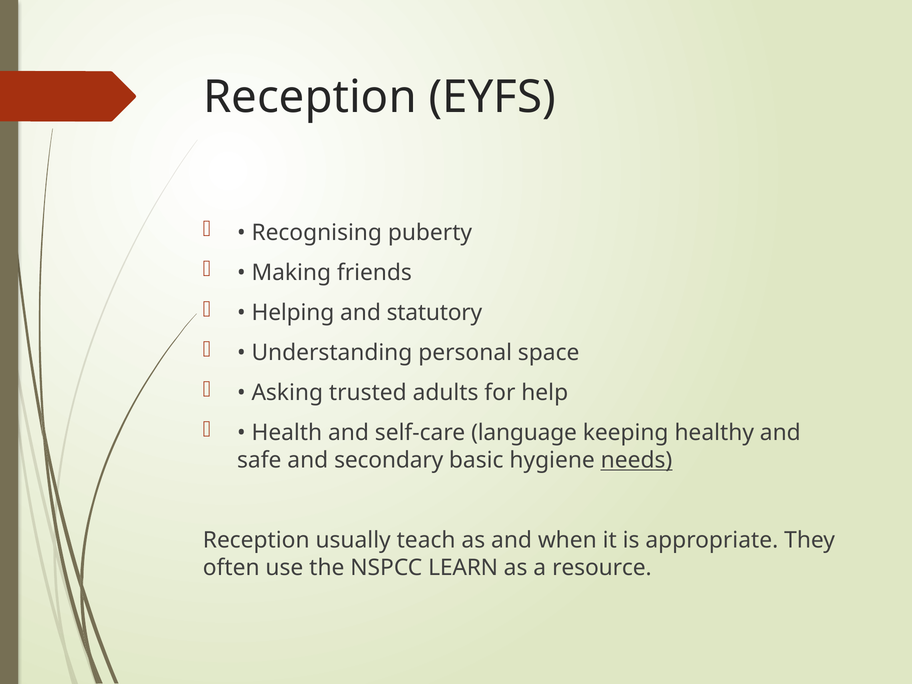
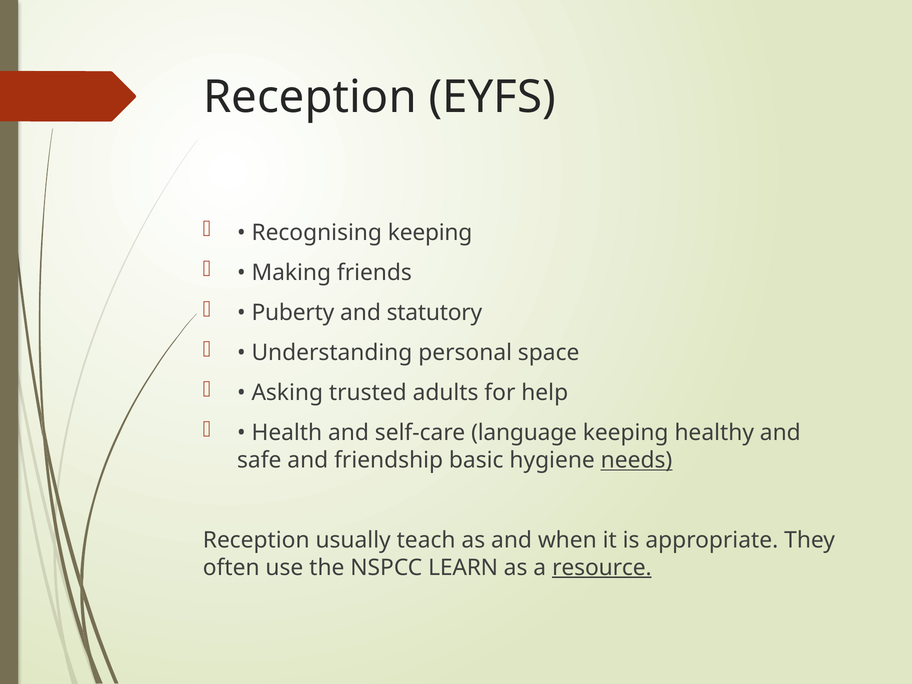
Recognising puberty: puberty -> keeping
Helping: Helping -> Puberty
secondary: secondary -> friendship
resource underline: none -> present
